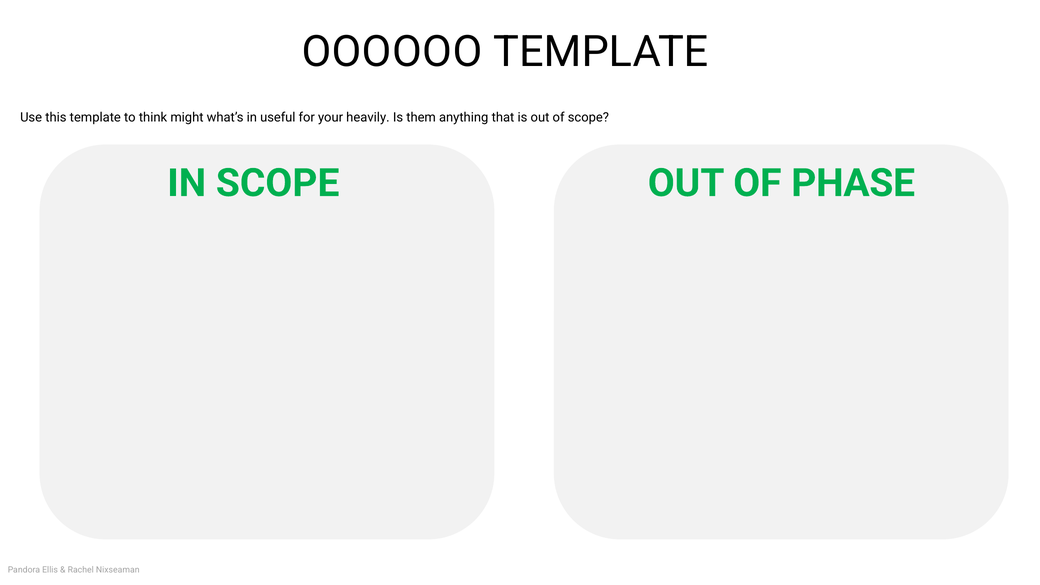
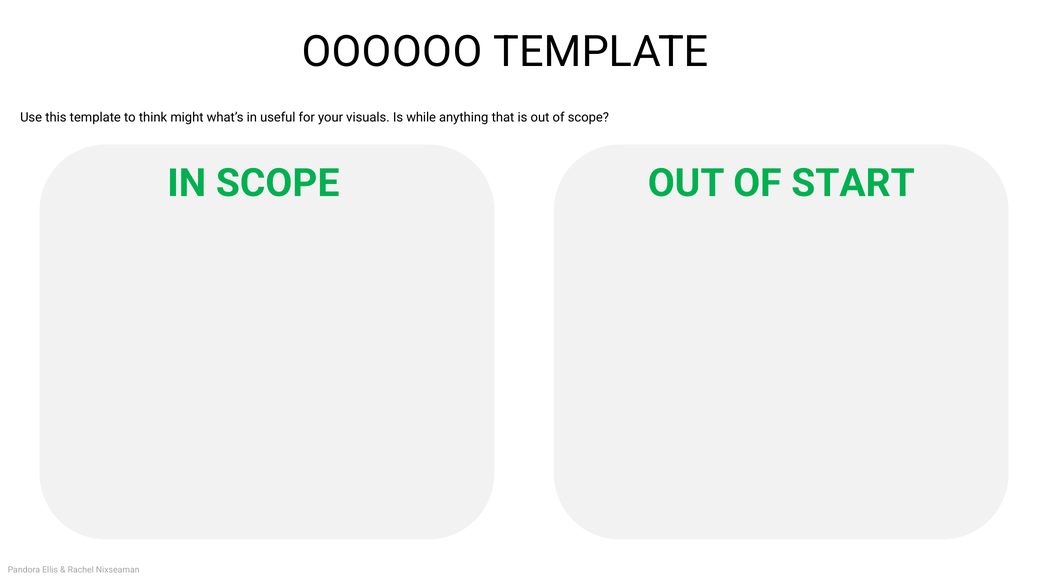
heavily: heavily -> visuals
them: them -> while
PHASE: PHASE -> START
